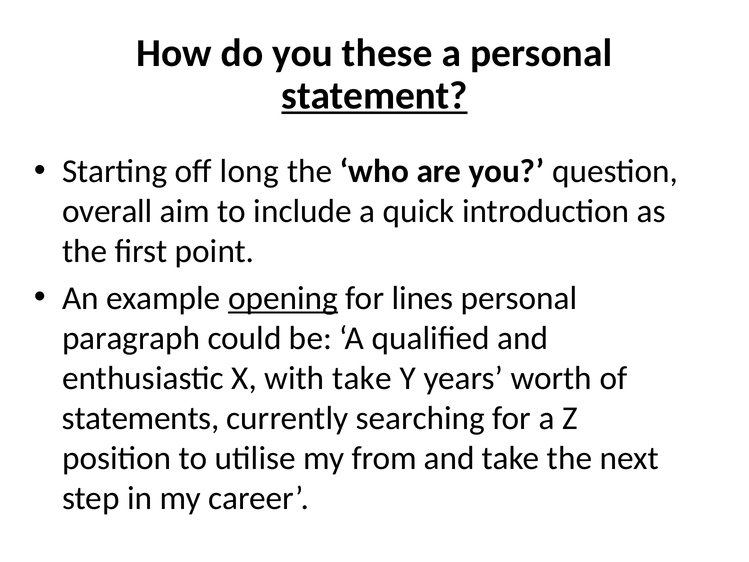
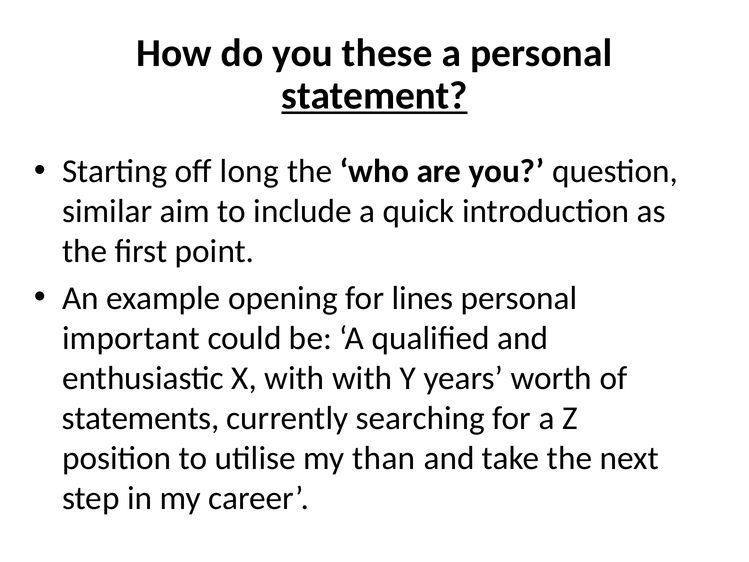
overall: overall -> similar
opening underline: present -> none
paragraph: paragraph -> important
with take: take -> with
from: from -> than
